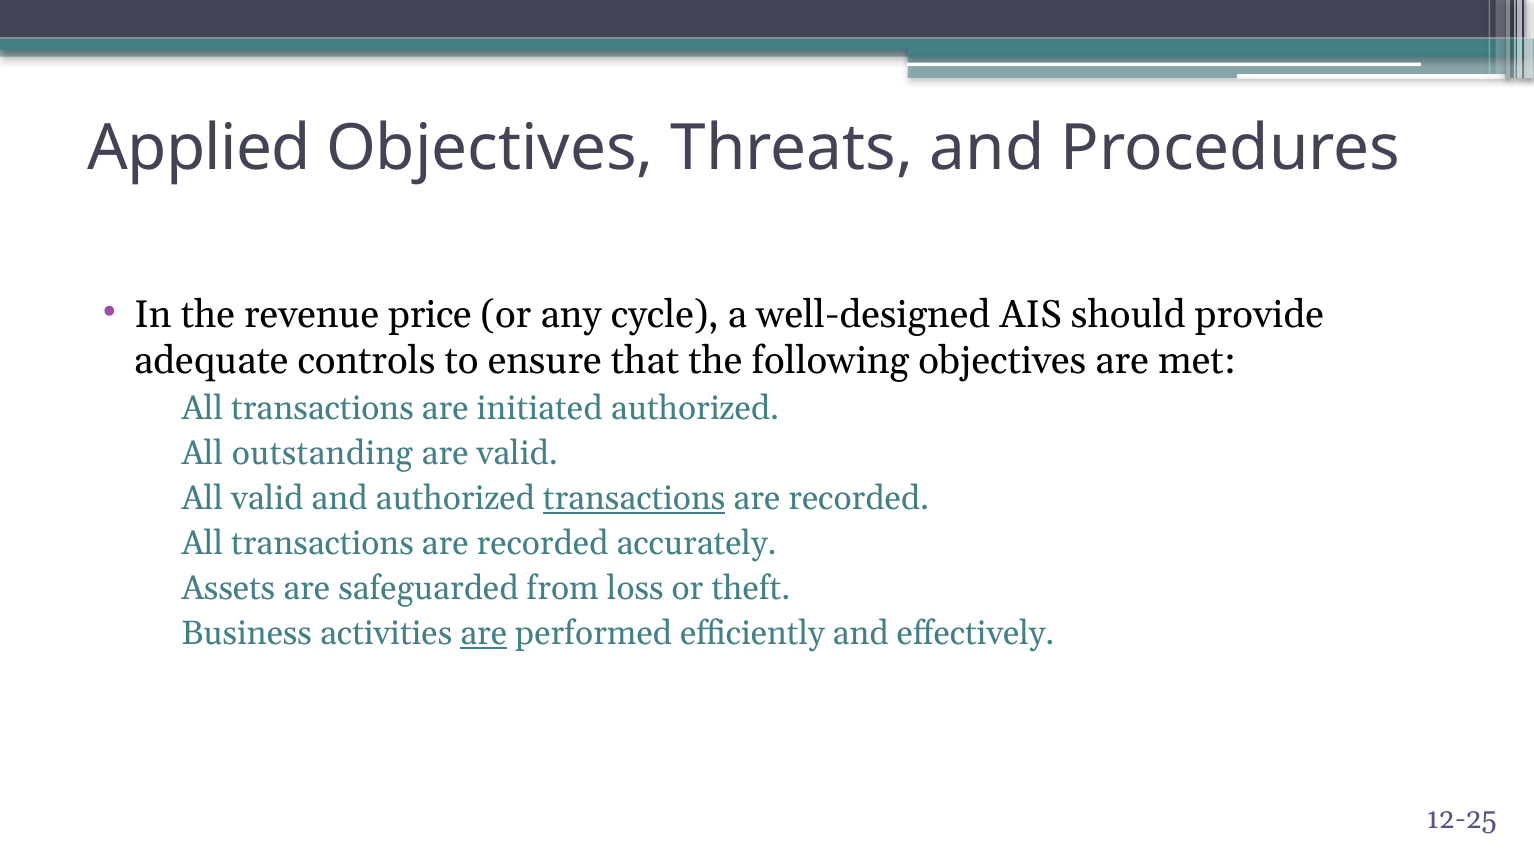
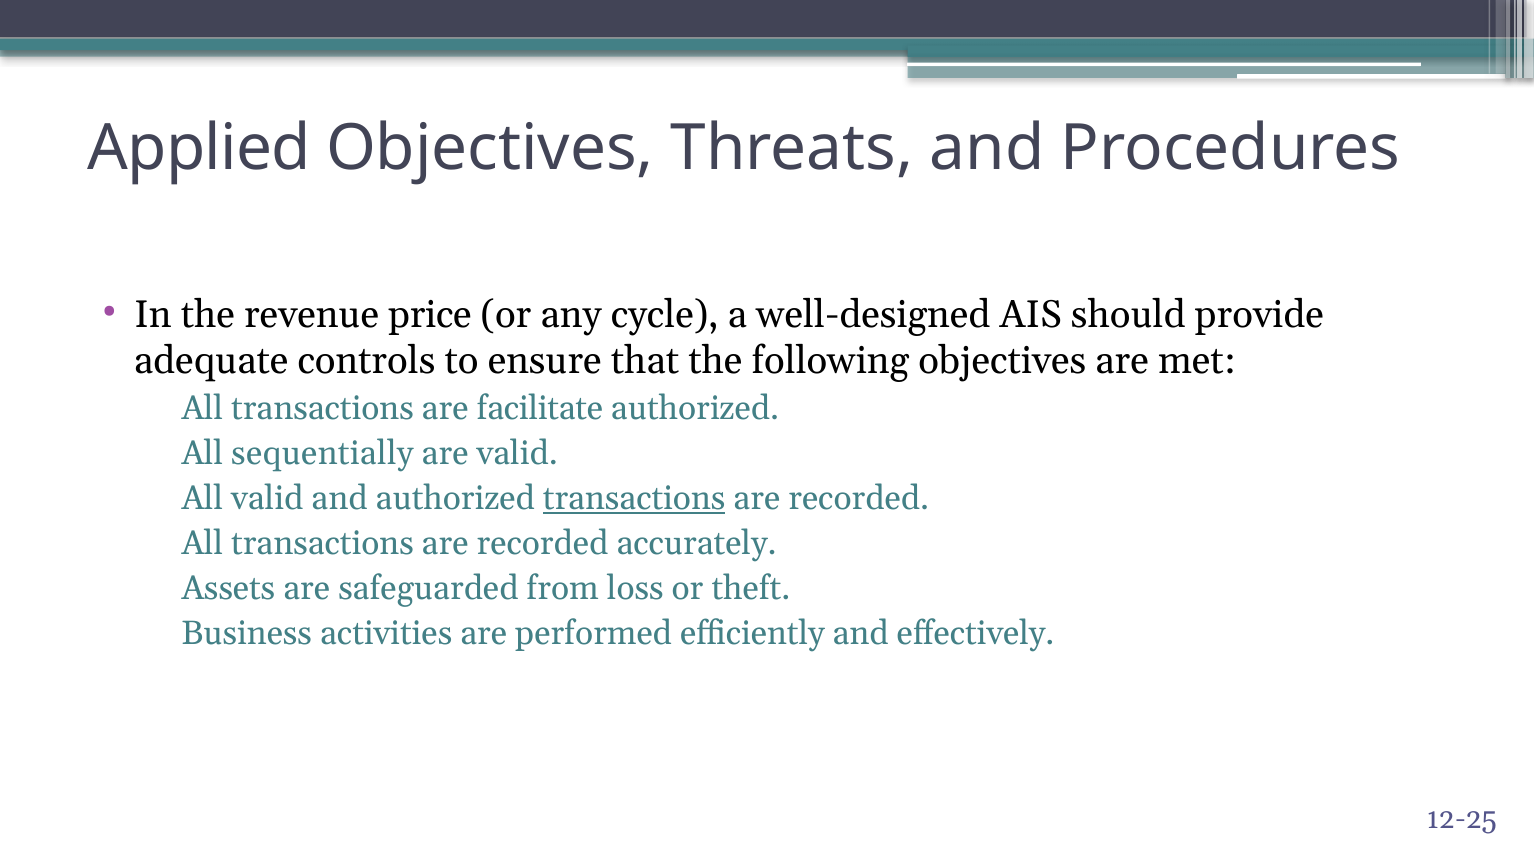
initiated: initiated -> facilitate
outstanding: outstanding -> sequentially
are at (484, 633) underline: present -> none
